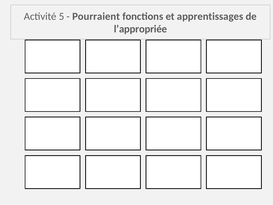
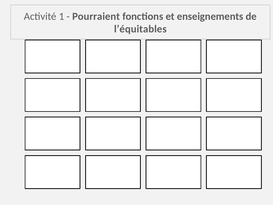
5: 5 -> 1
apprentissages: apprentissages -> enseignements
l’appropriée: l’appropriée -> l’équitables
